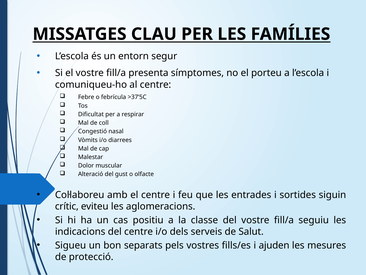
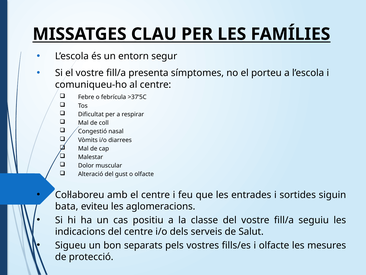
crític: crític -> bata
i ajuden: ajuden -> olfacte
